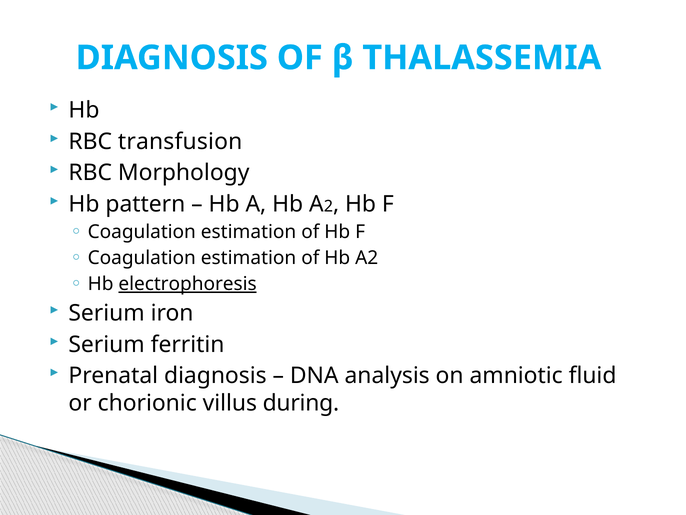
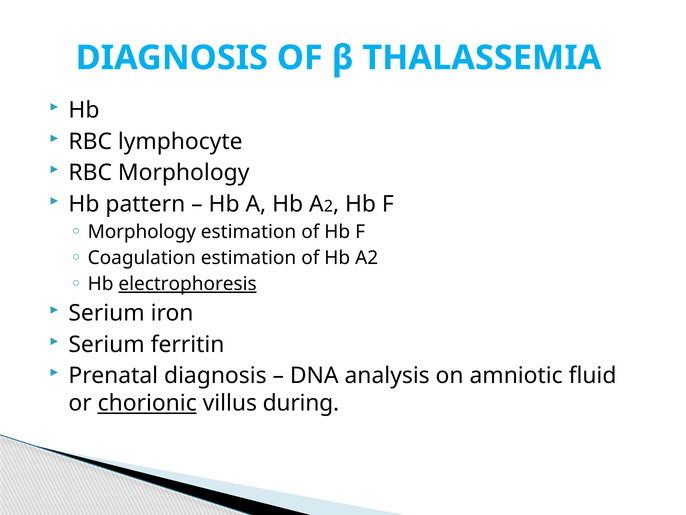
transfusion: transfusion -> lymphocyte
Coagulation at (142, 232): Coagulation -> Morphology
chorionic underline: none -> present
